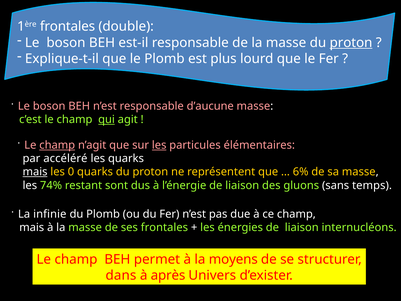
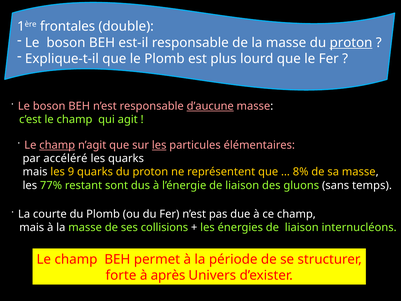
d’aucune underline: none -> present
qui underline: present -> none
mais at (35, 172) underline: present -> none
0: 0 -> 9
6%: 6% -> 8%
74%: 74% -> 77%
infinie: infinie -> courte
ses frontales: frontales -> collisions
moyens: moyens -> période
dans: dans -> forte
